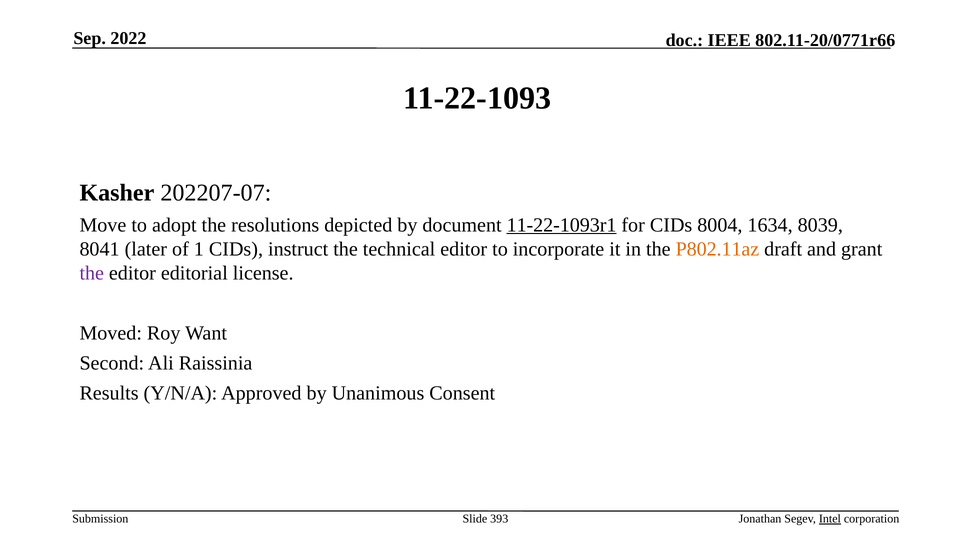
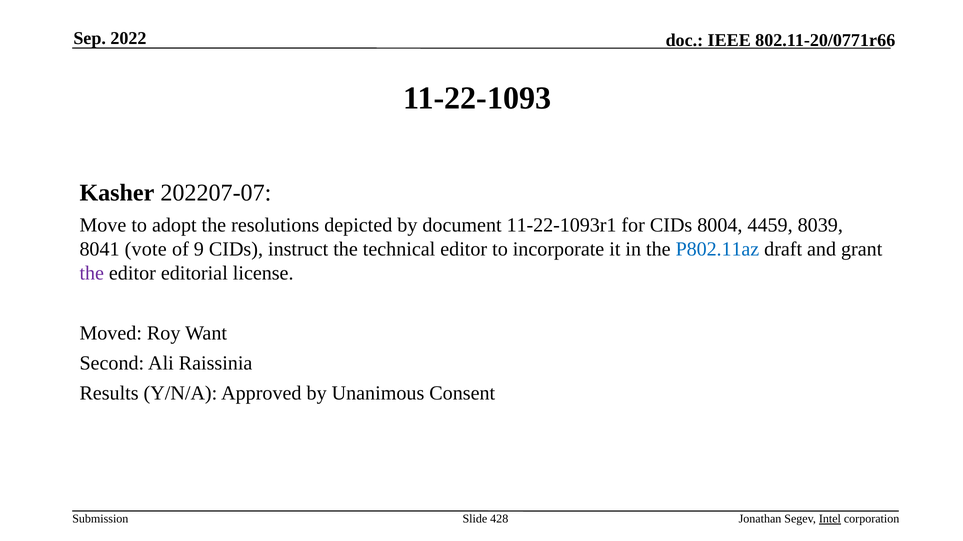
11-22-1093r1 underline: present -> none
1634: 1634 -> 4459
later: later -> vote
1: 1 -> 9
P802.11az colour: orange -> blue
393: 393 -> 428
